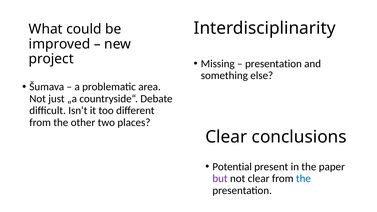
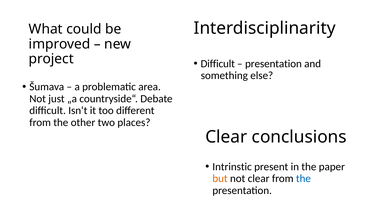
Missing at (218, 64): Missing -> Difficult
Potential: Potential -> Intrinstic
but colour: purple -> orange
